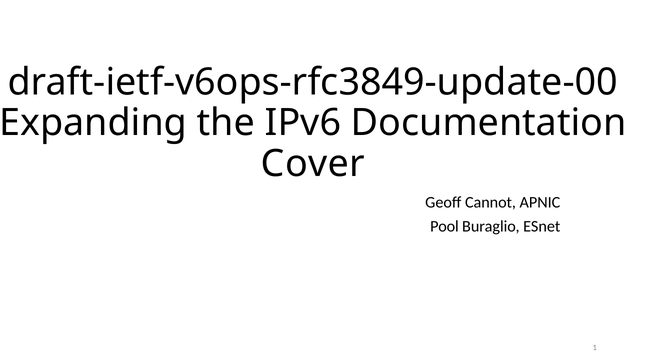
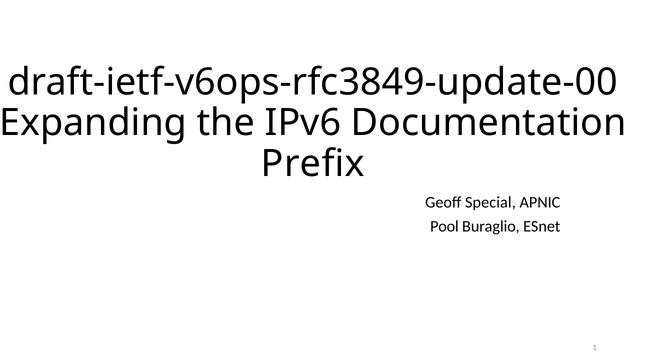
Cover: Cover -> Prefix
Cannot: Cannot -> Special
